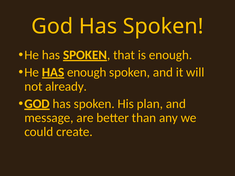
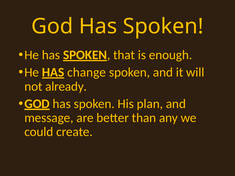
enough at (87, 72): enough -> change
